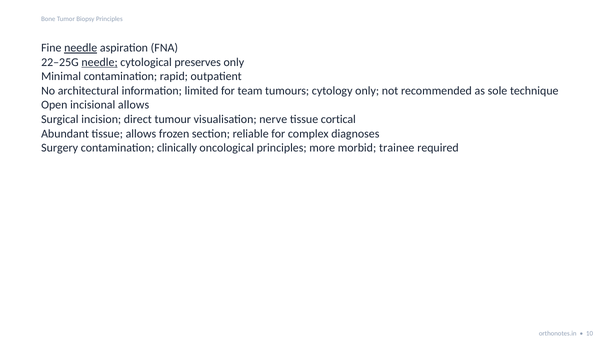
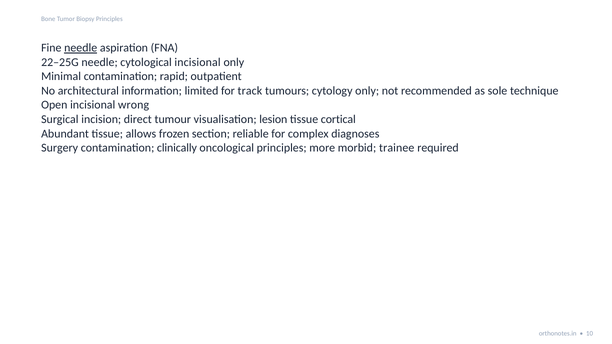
needle at (100, 62) underline: present -> none
cytological preserves: preserves -> incisional
team: team -> track
incisional allows: allows -> wrong
nerve: nerve -> lesion
